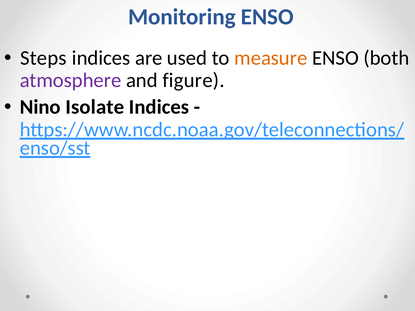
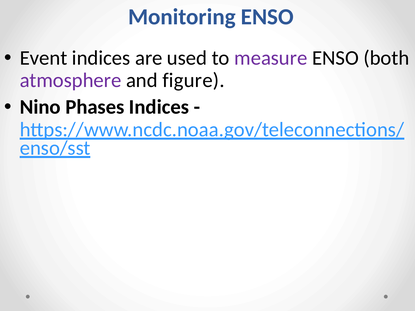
Steps: Steps -> Event
measure colour: orange -> purple
Isolate: Isolate -> Phases
